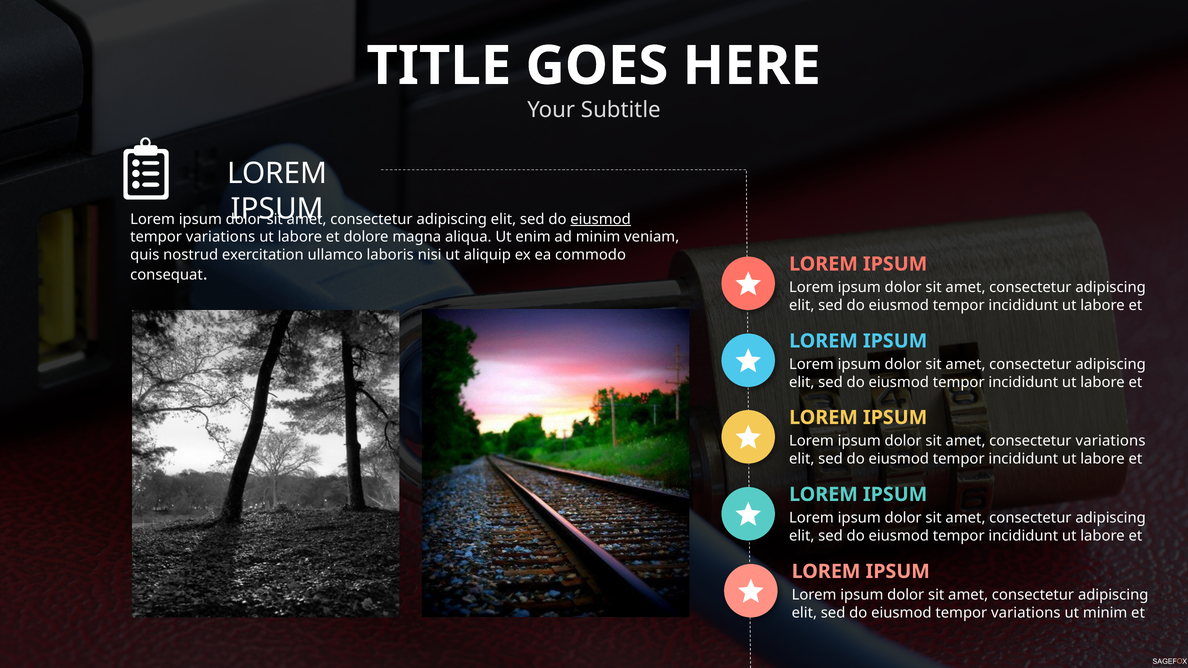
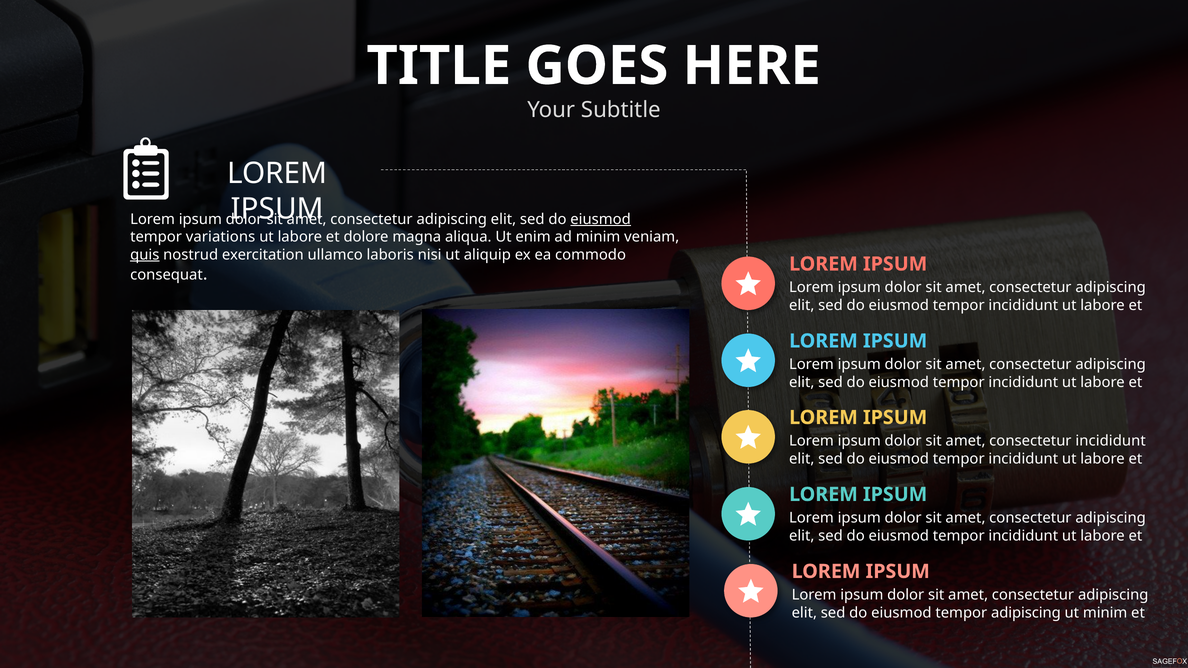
quis underline: none -> present
consectetur variations: variations -> incididunt
variations at (1026, 613): variations -> adipiscing
